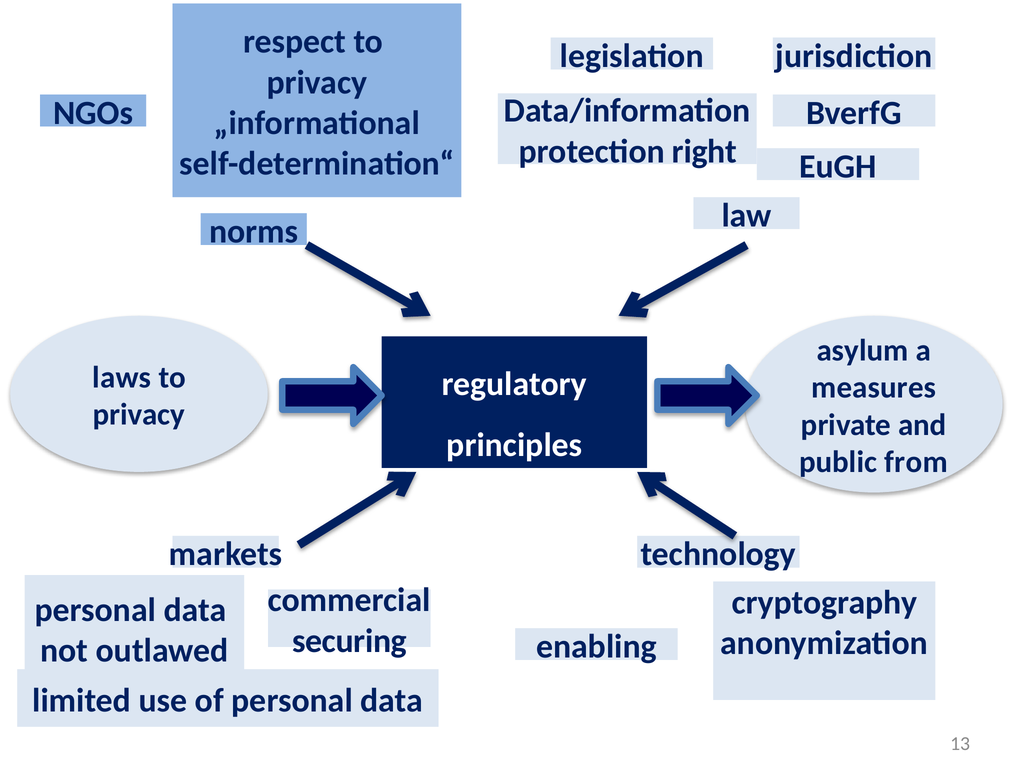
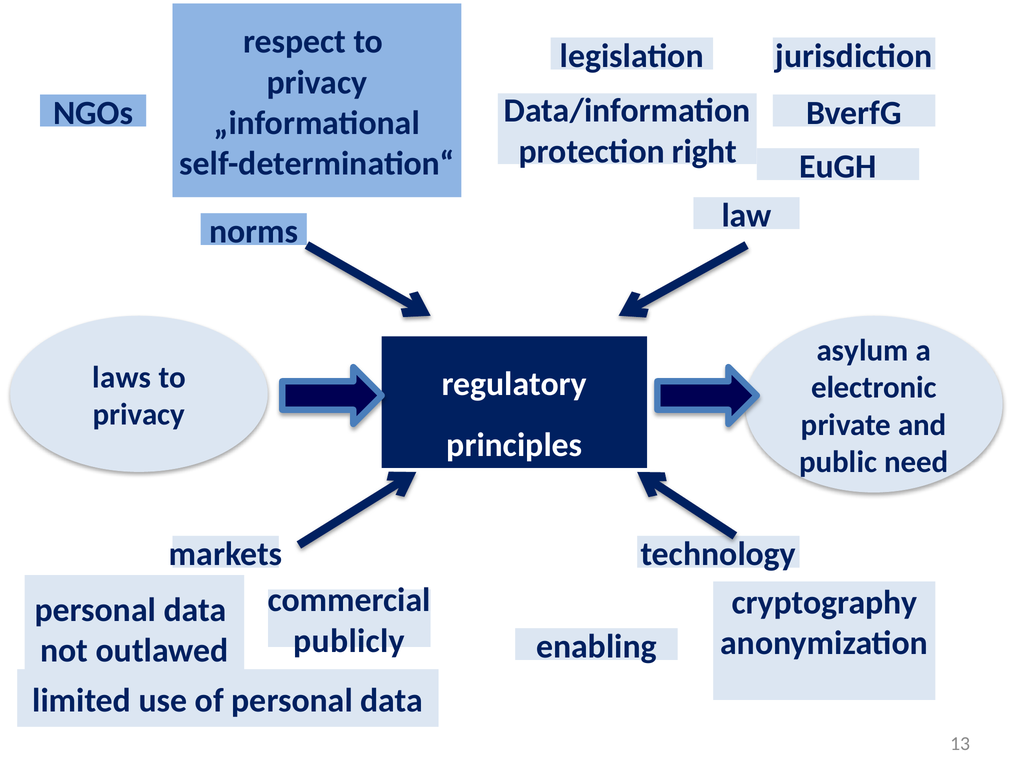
measures: measures -> electronic
from: from -> need
securing: securing -> publicly
